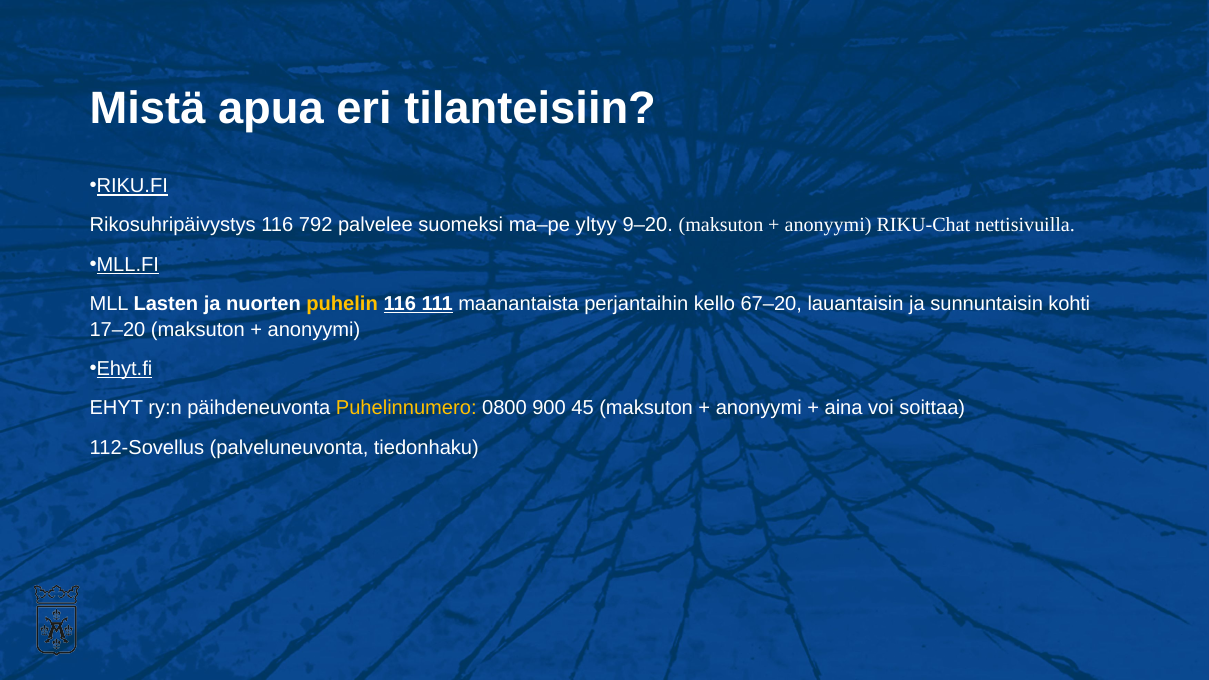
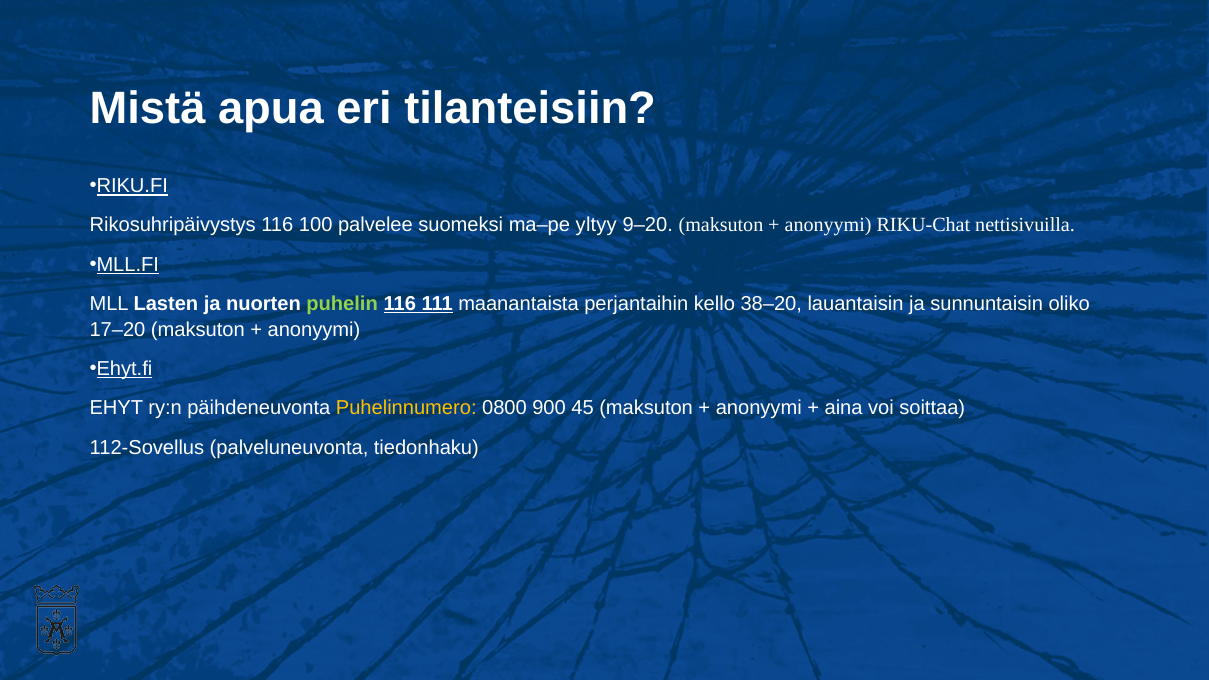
792: 792 -> 100
puhelin colour: yellow -> light green
67–20: 67–20 -> 38–20
kohti: kohti -> oliko
